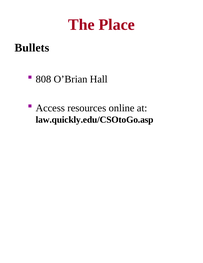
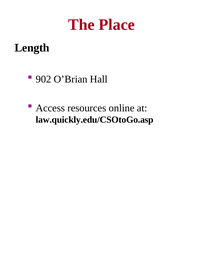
Bullets: Bullets -> Length
808: 808 -> 902
